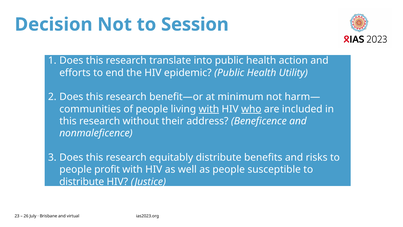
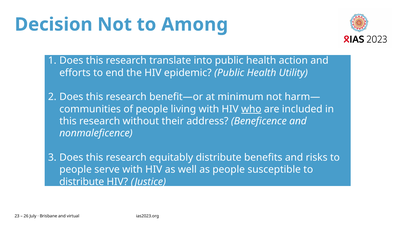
Session: Session -> Among
with at (209, 109) underline: present -> none
profit: profit -> serve
